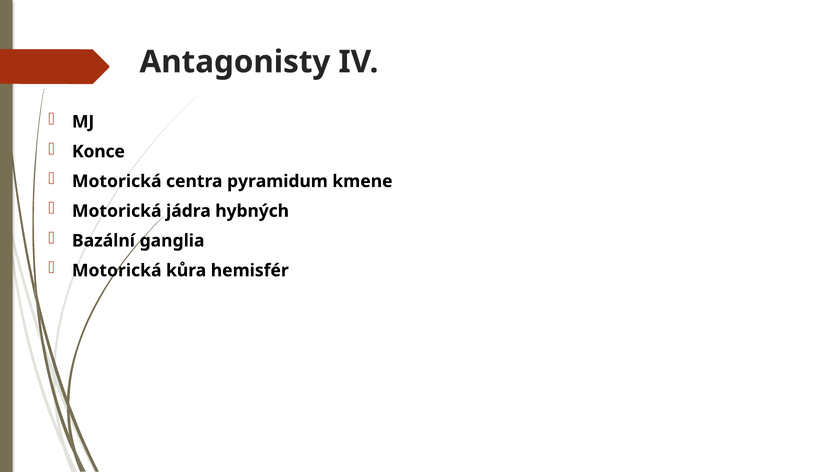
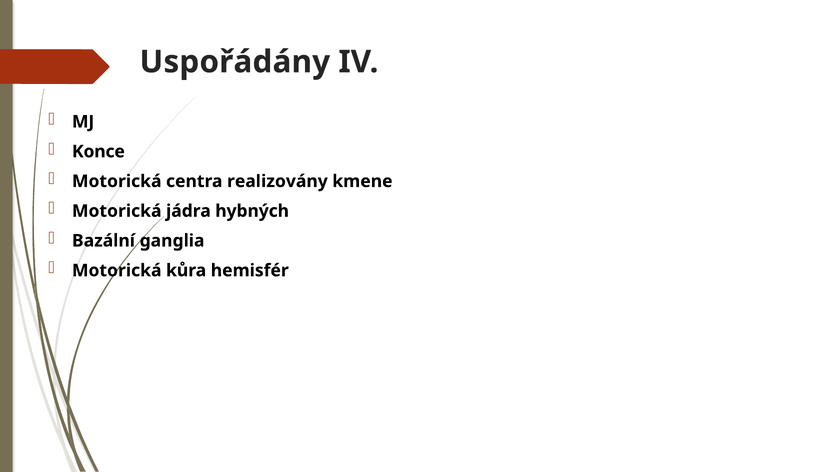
Antagonisty: Antagonisty -> Uspořádány
pyramidum: pyramidum -> realizovány
